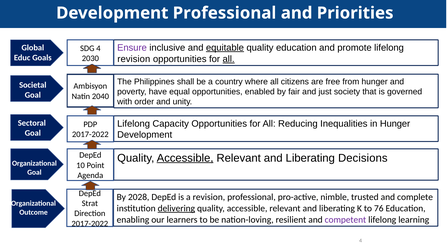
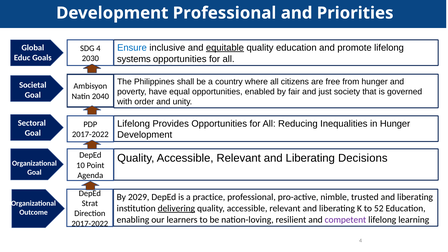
Ensure colour: purple -> blue
revision at (134, 59): revision -> systems
all at (229, 59) underline: present -> none
Capacity: Capacity -> Provides
Accessible at (185, 158) underline: present -> none
2028: 2028 -> 2029
a revision: revision -> practice
trusted and complete: complete -> liberating
76: 76 -> 52
